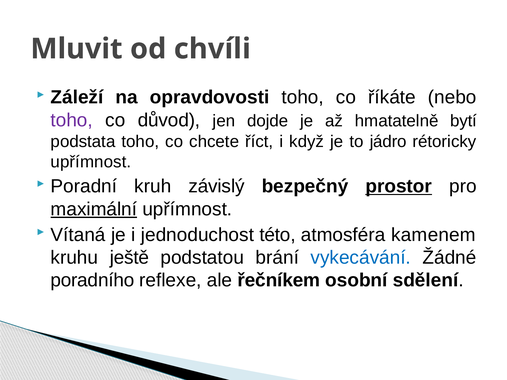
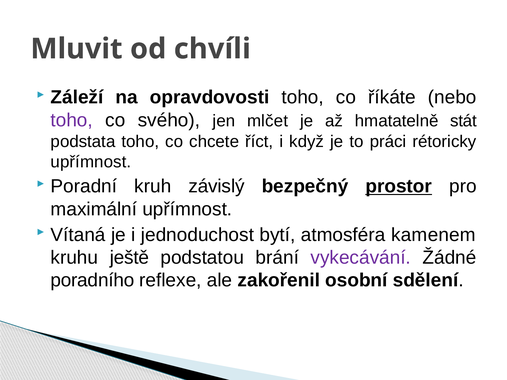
důvod: důvod -> svého
dojde: dojde -> mlčet
bytí: bytí -> stát
jádro: jádro -> práci
maximální underline: present -> none
této: této -> bytí
vykecávání colour: blue -> purple
řečníkem: řečníkem -> zakořenil
